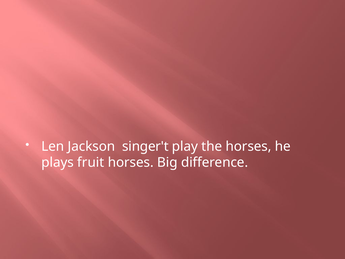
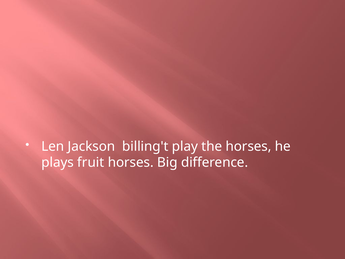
singer't: singer't -> billing't
